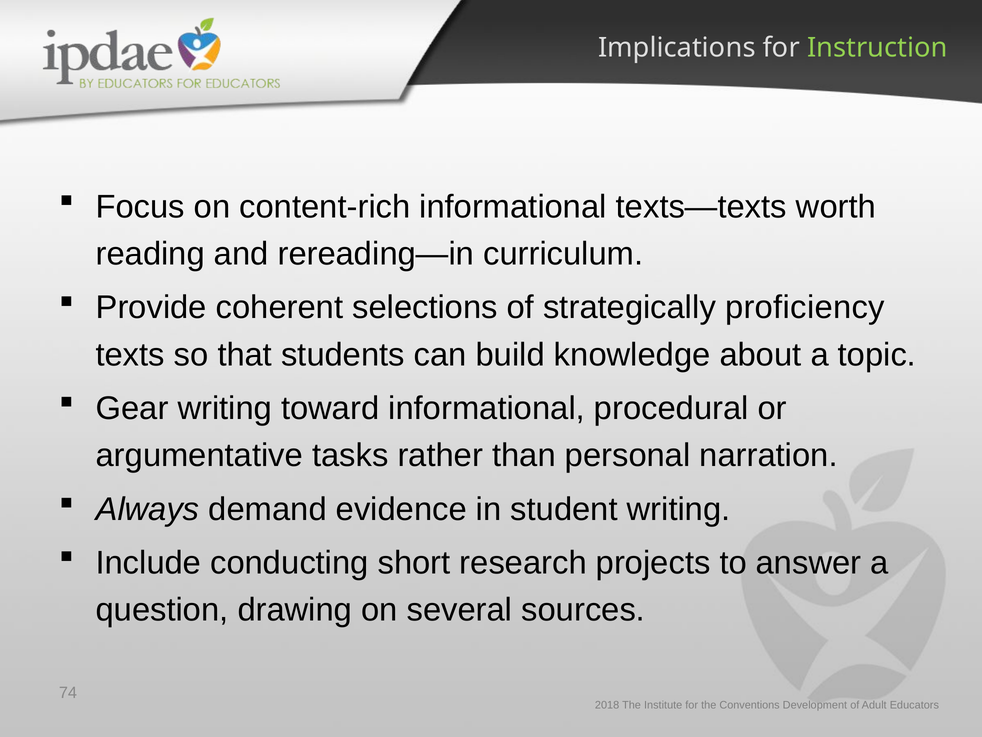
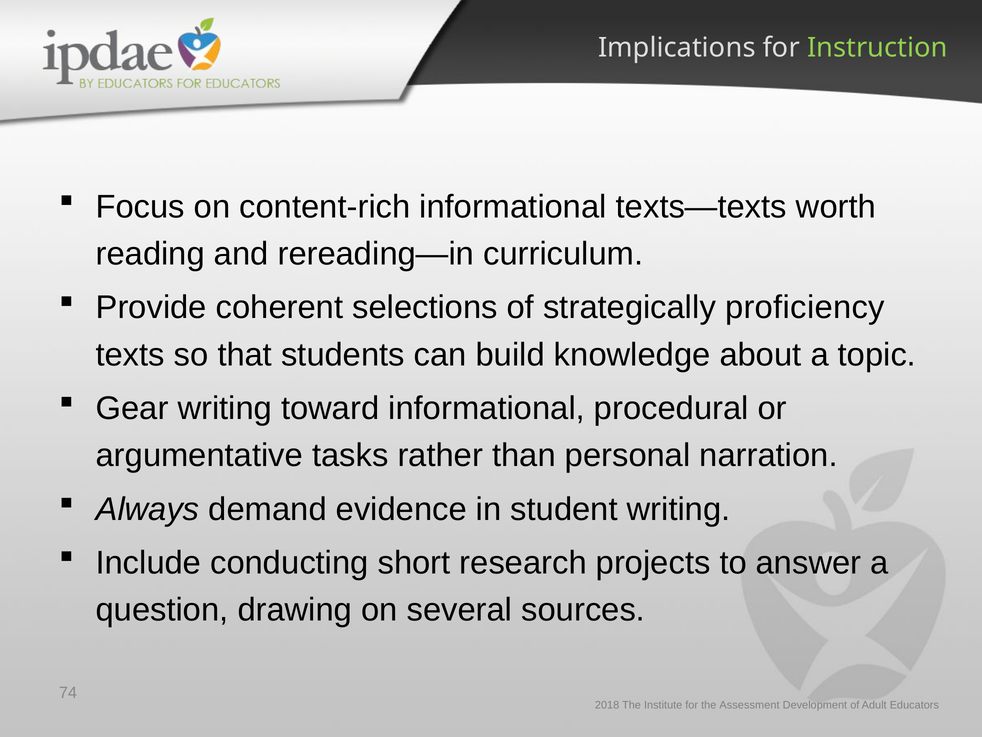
Conventions: Conventions -> Assessment
